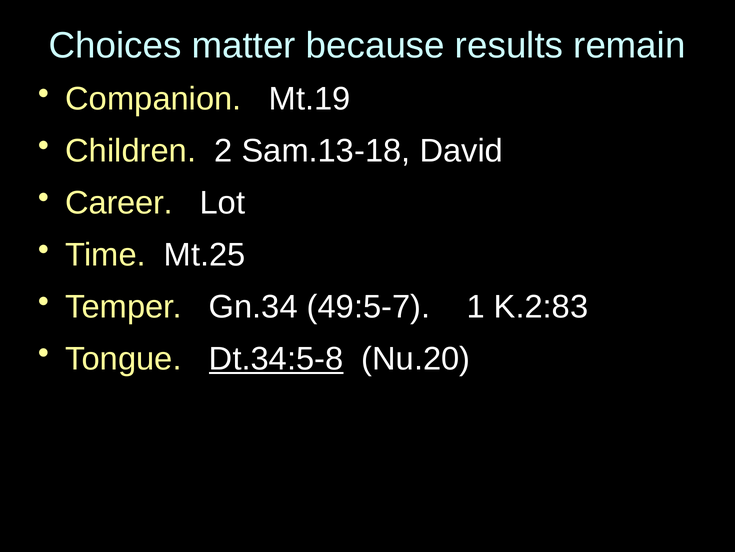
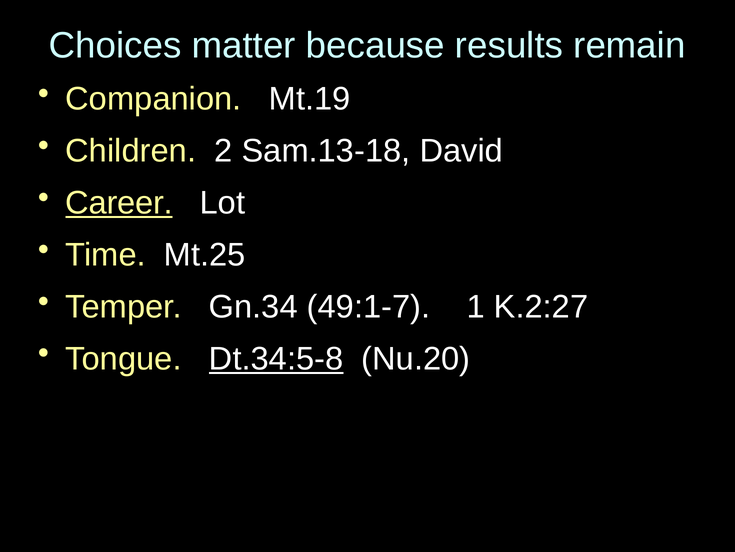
Career underline: none -> present
49:5-7: 49:5-7 -> 49:1-7
K.2:83: K.2:83 -> K.2:27
